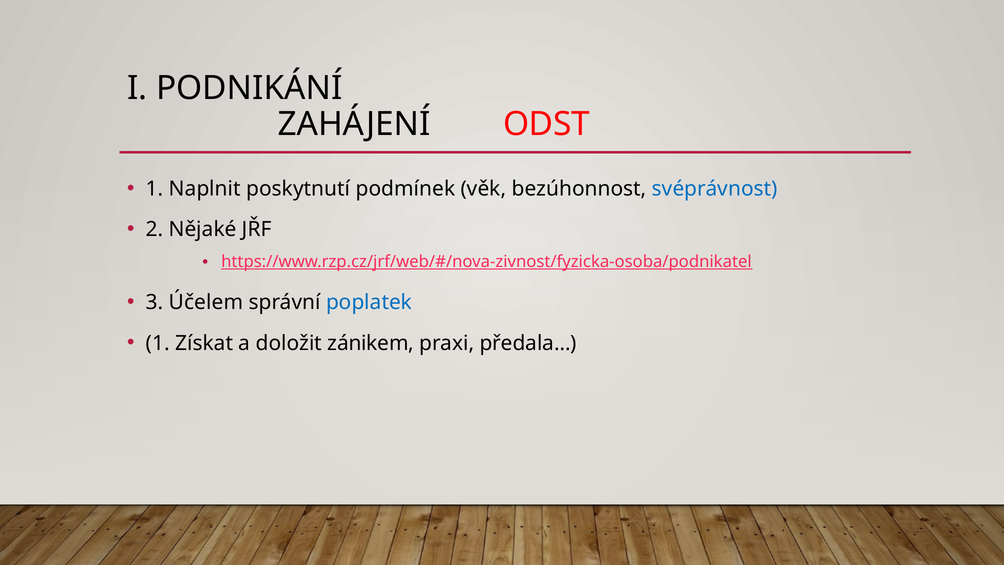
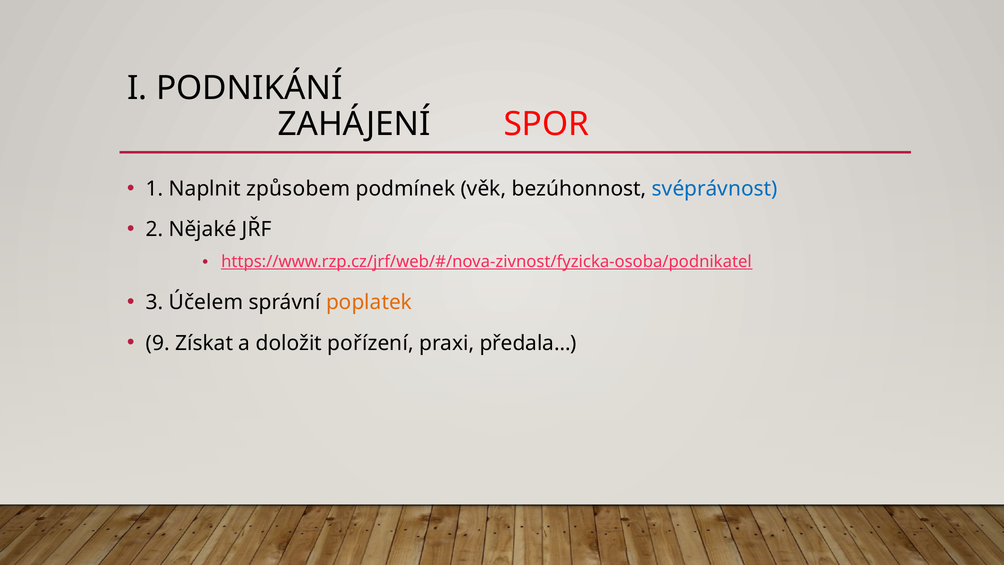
ODST: ODST -> SPOR
poskytnutí: poskytnutí -> způsobem
poplatek colour: blue -> orange
1 at (158, 343): 1 -> 9
zánikem: zánikem -> pořízení
